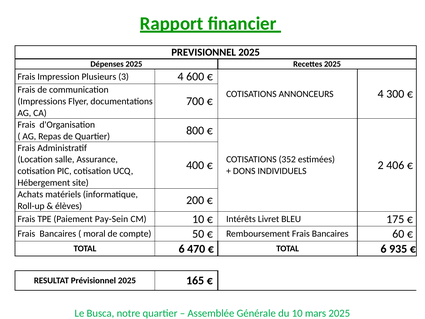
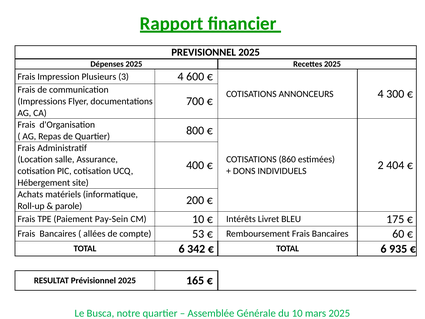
352: 352 -> 860
406: 406 -> 404
élèves: élèves -> parole
moral: moral -> allées
50: 50 -> 53
470: 470 -> 342
